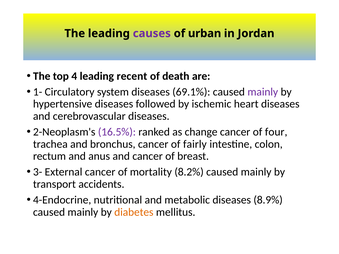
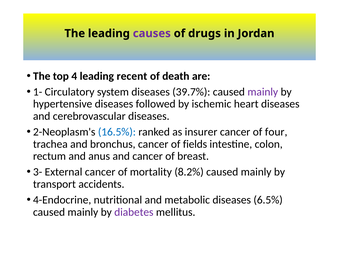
urban: urban -> drugs
69.1%: 69.1% -> 39.7%
16.5% colour: purple -> blue
change: change -> insurer
fairly: fairly -> fields
8.9%: 8.9% -> 6.5%
diabetes colour: orange -> purple
